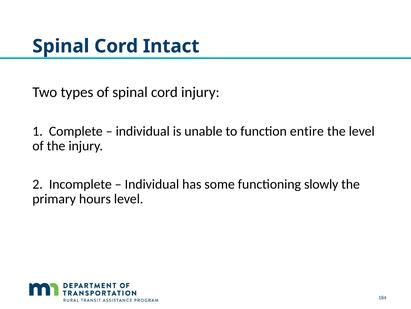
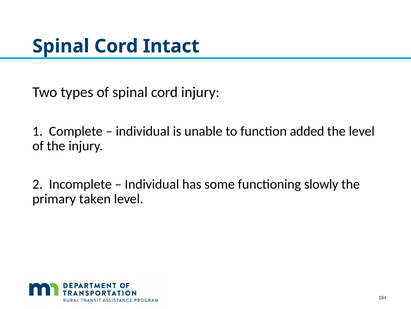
entire: entire -> added
hours: hours -> taken
